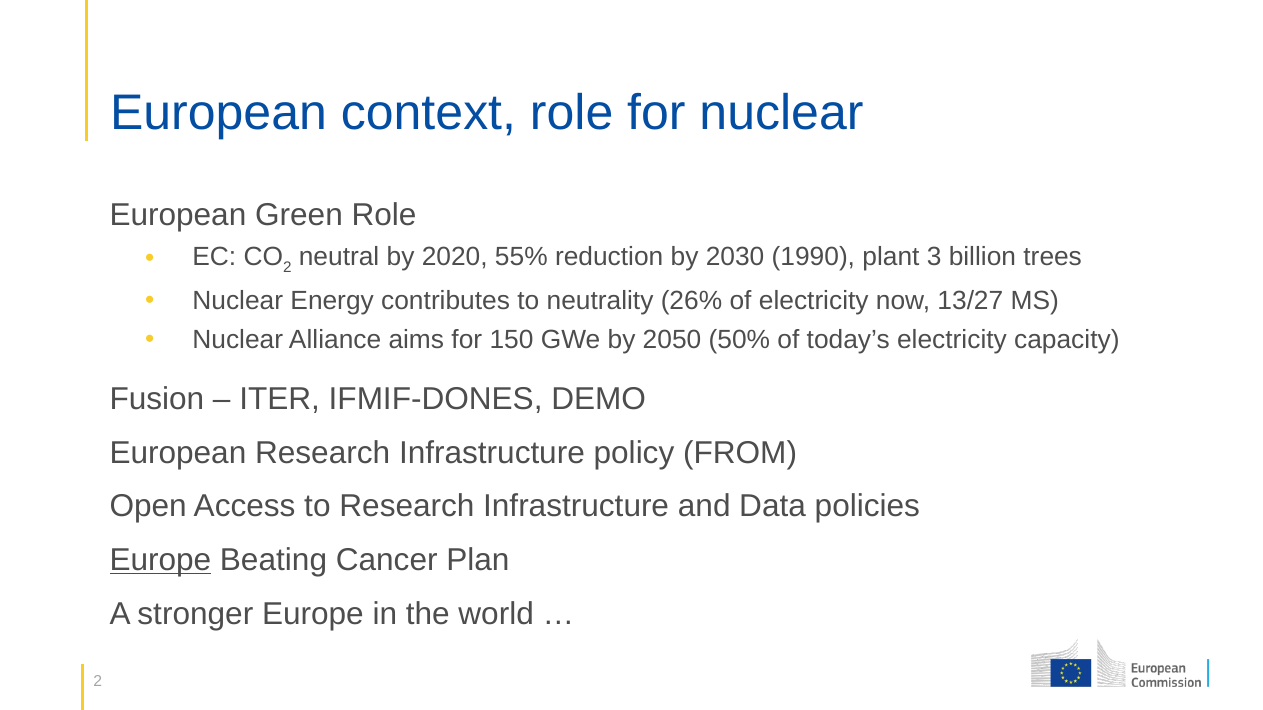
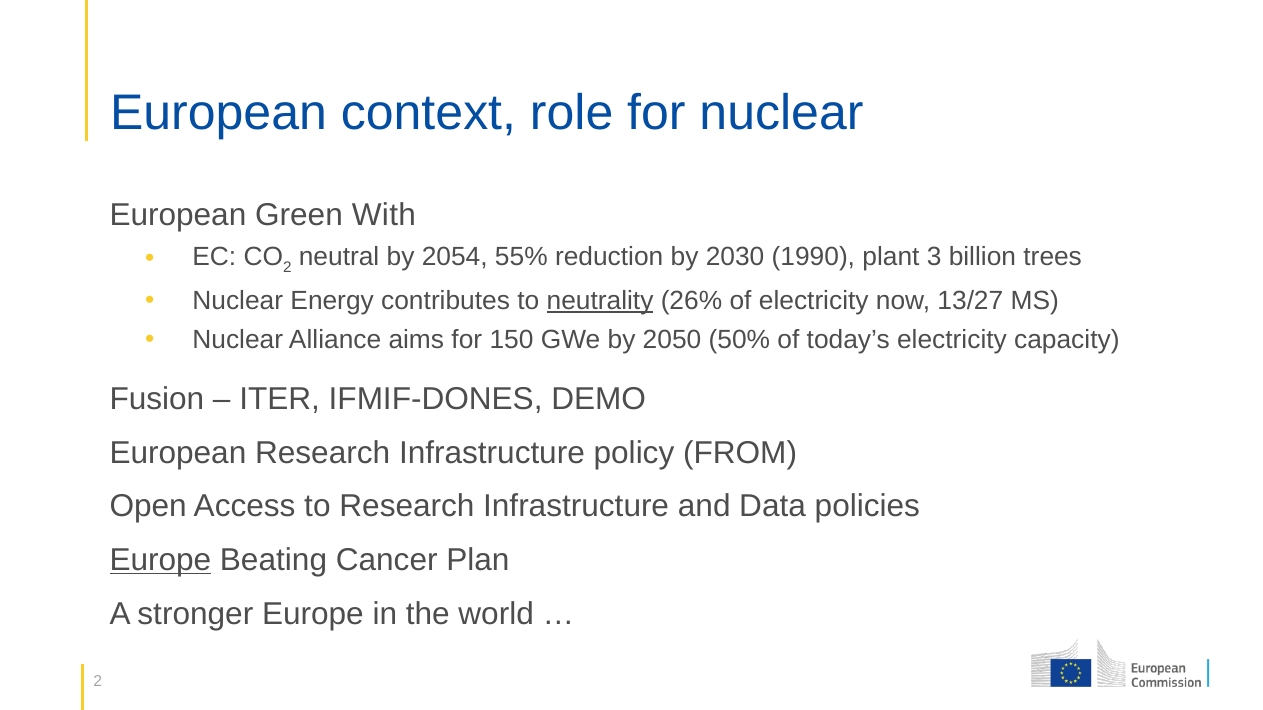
Green Role: Role -> With
2020: 2020 -> 2054
neutrality underline: none -> present
